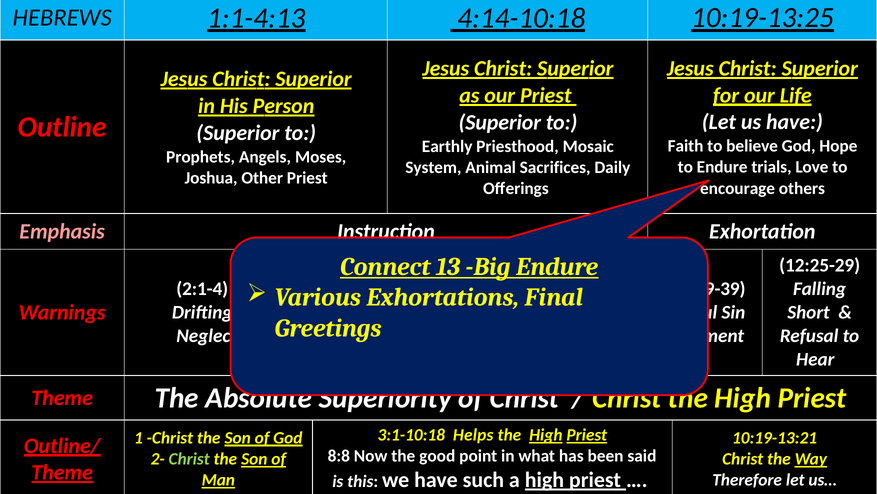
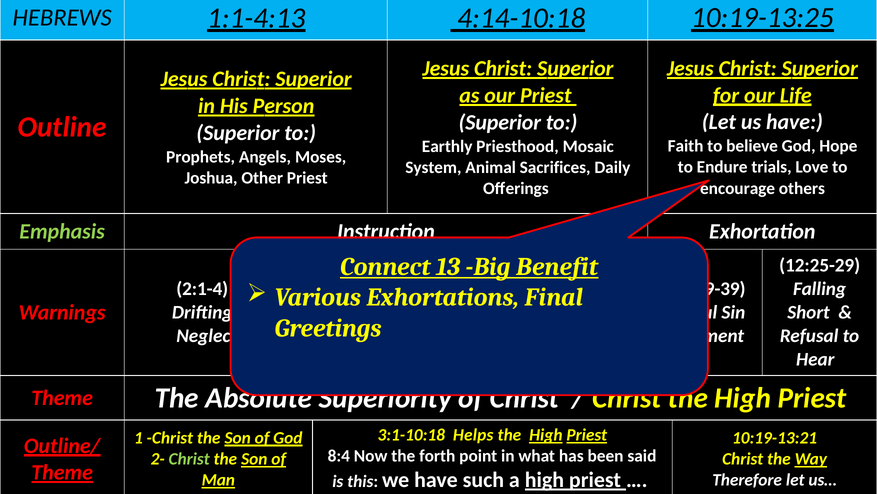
Emphasis colour: pink -> light green
Big Endure: Endure -> Benefit
8:8: 8:8 -> 8:4
good: good -> forth
